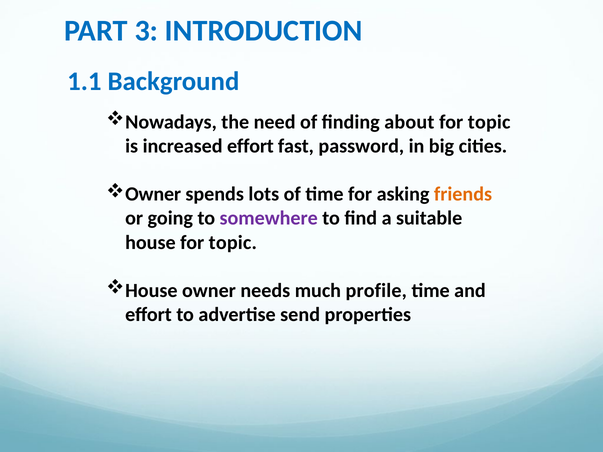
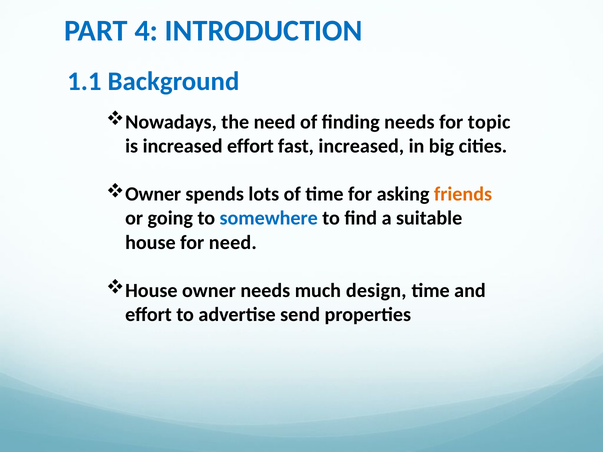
3: 3 -> 4
finding about: about -> needs
fast password: password -> increased
somewhere colour: purple -> blue
house for topic: topic -> need
profile: profile -> design
